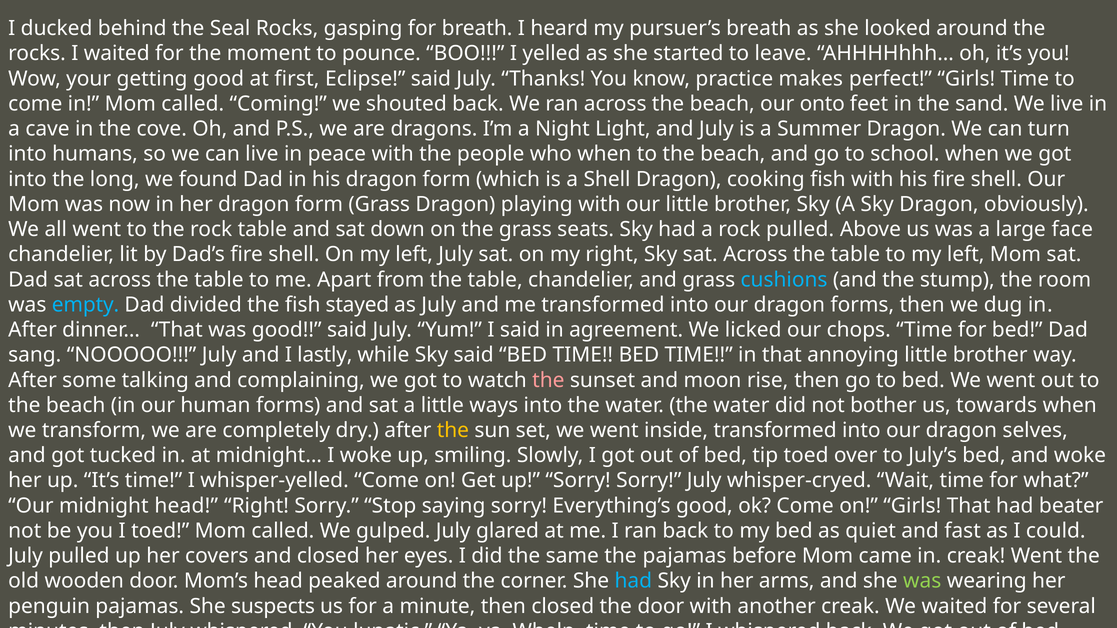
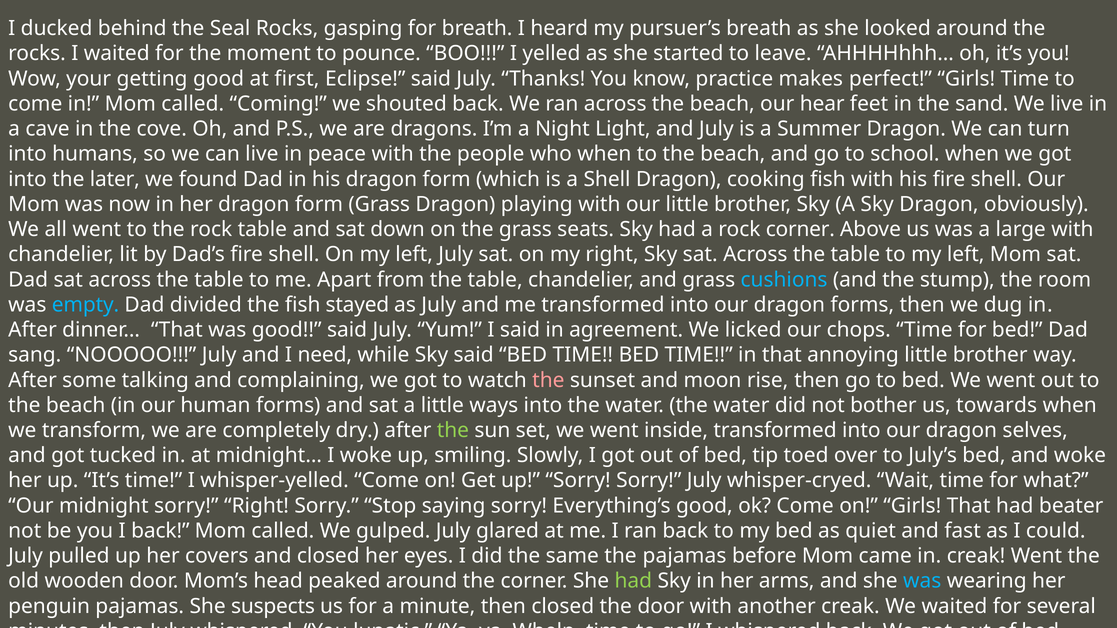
onto: onto -> hear
long: long -> later
rock pulled: pulled -> corner
large face: face -> with
lastly: lastly -> need
the at (453, 431) colour: yellow -> light green
midnight head: head -> sorry
I toed: toed -> back
had at (633, 581) colour: light blue -> light green
was at (922, 581) colour: light green -> light blue
